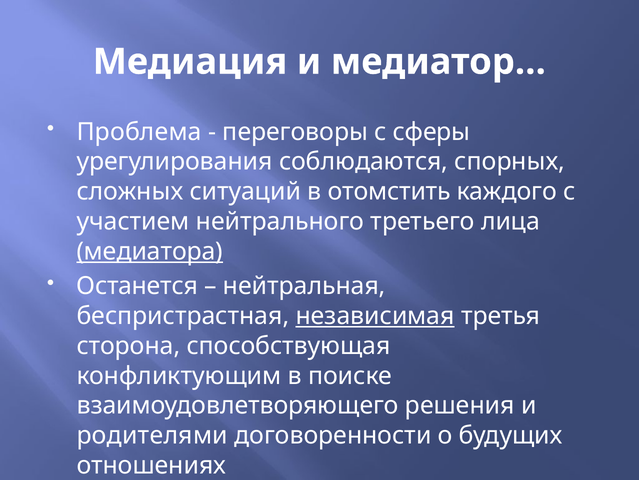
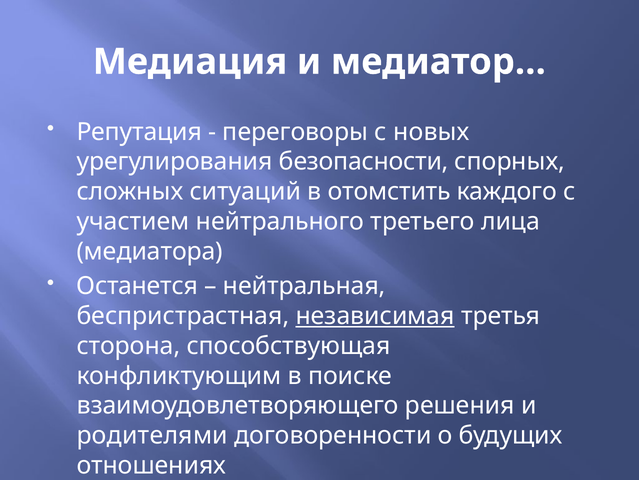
Проблема: Проблема -> Репутация
сферы: сферы -> новых
соблюдаются: соблюдаются -> безопасности
медиатора underline: present -> none
